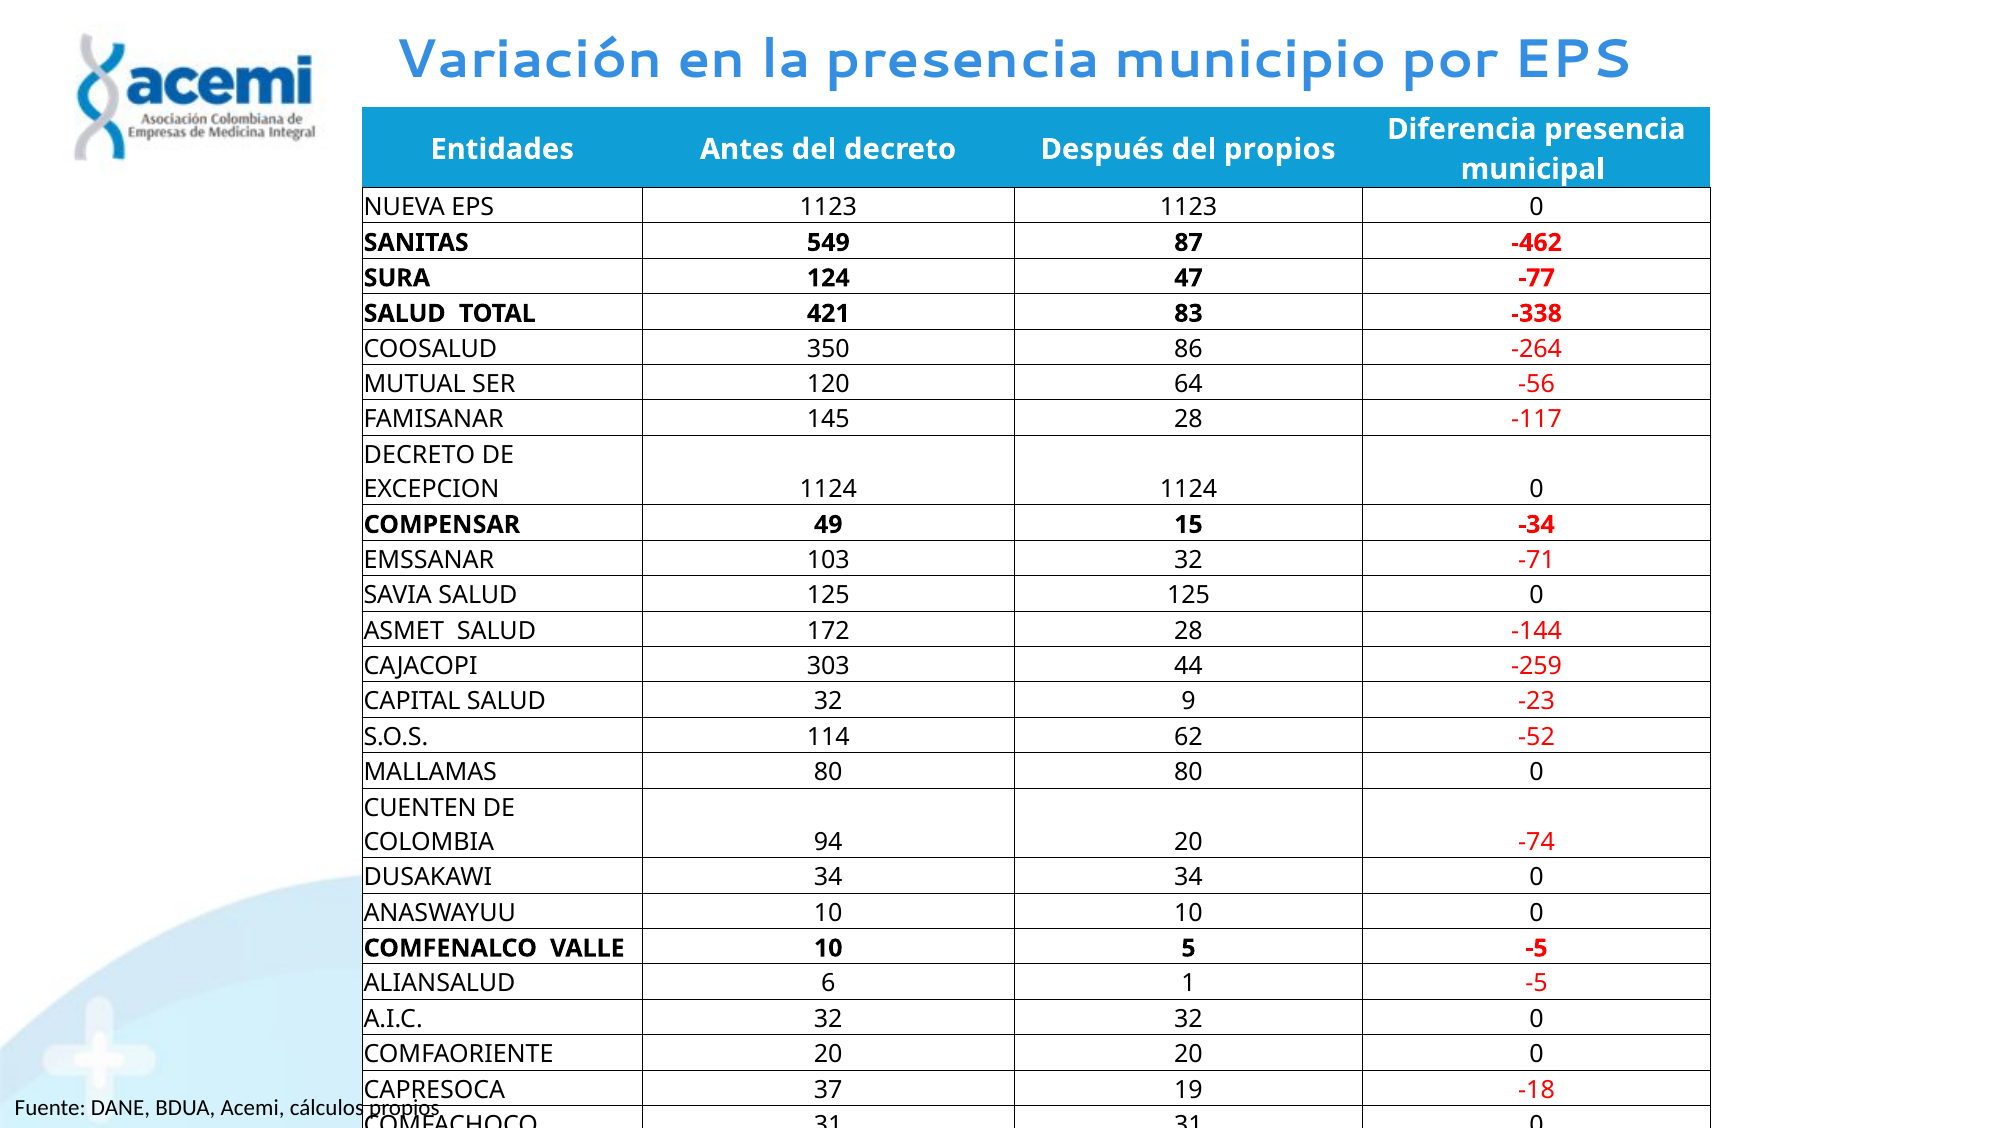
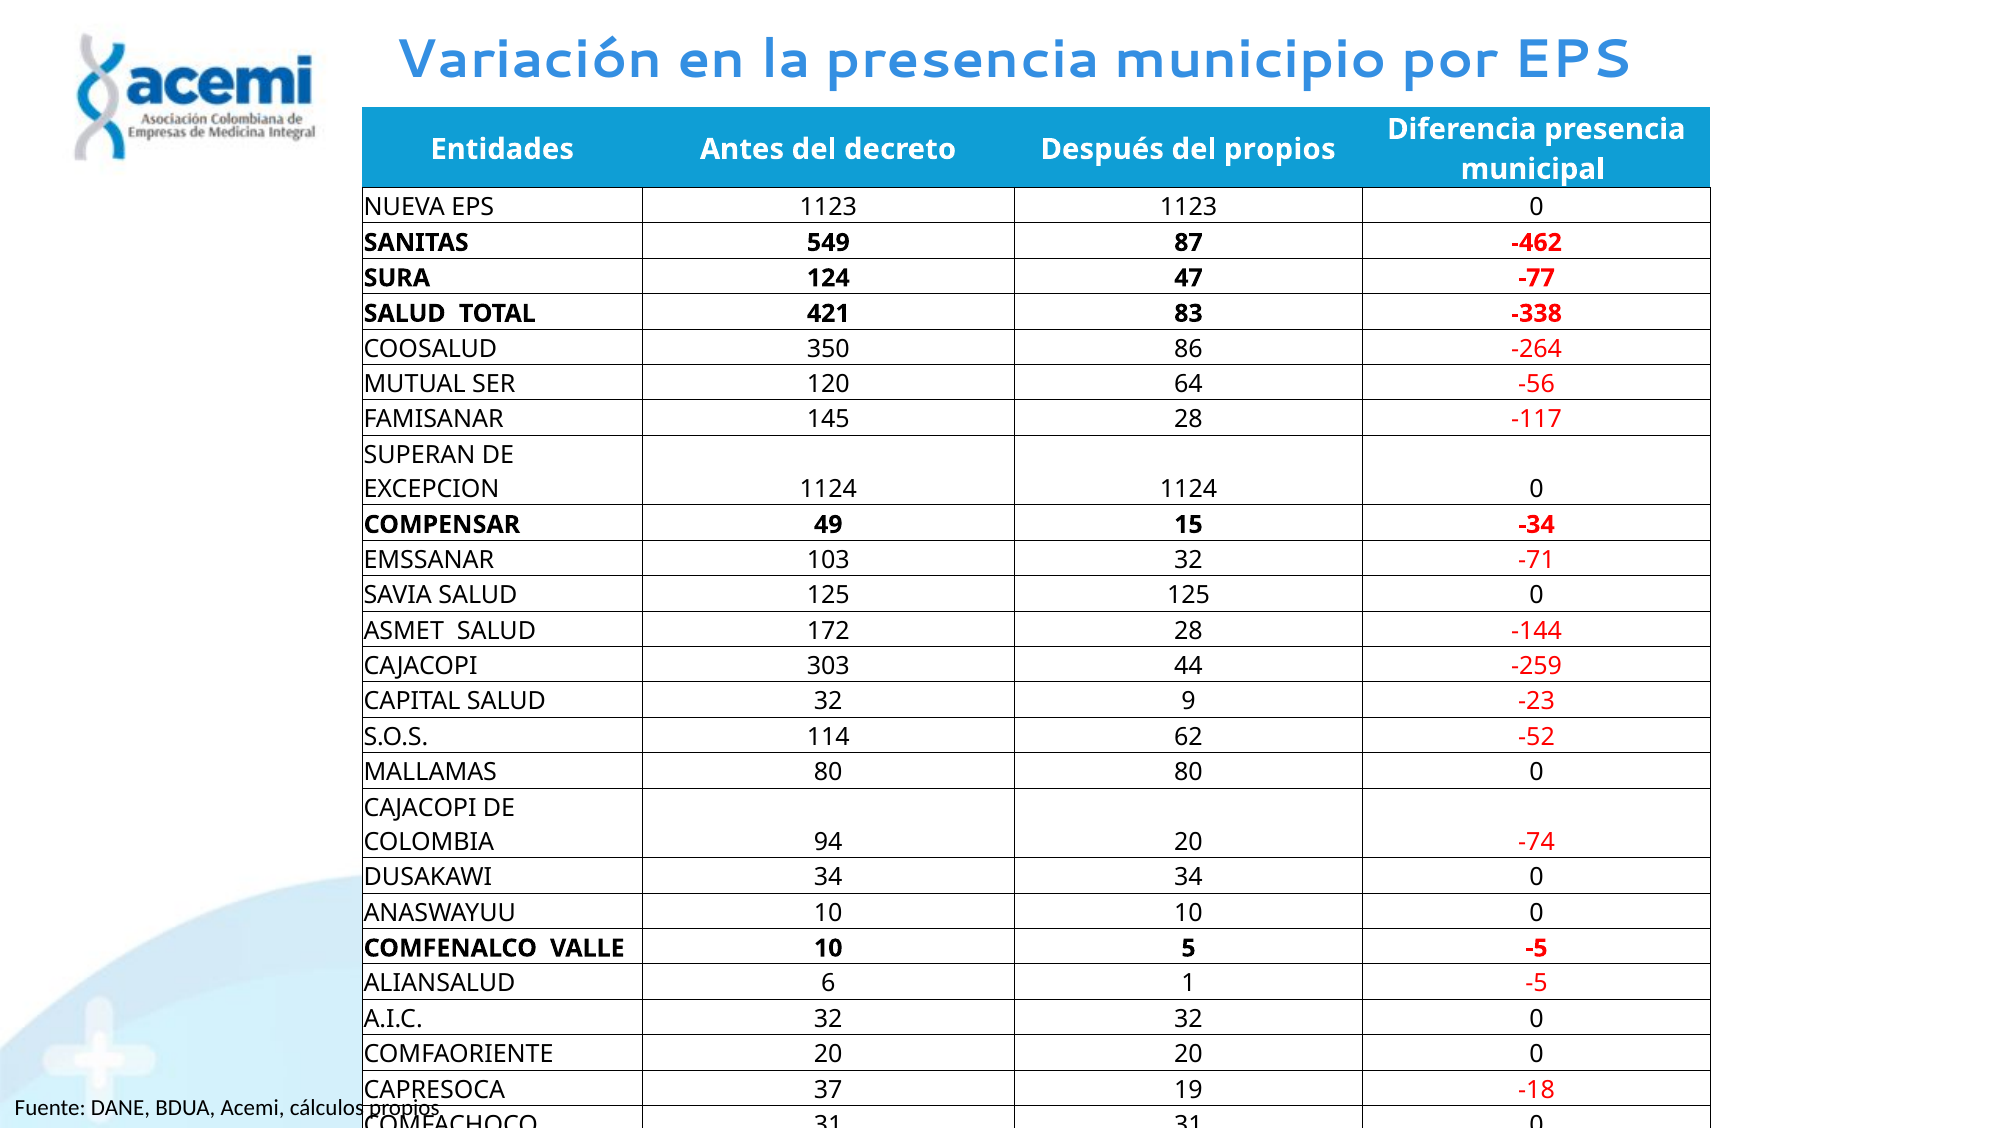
DECRETO at (419, 455): DECRETO -> SUPERAN
CUENTEN at (420, 808): CUENTEN -> CAJACOPI
